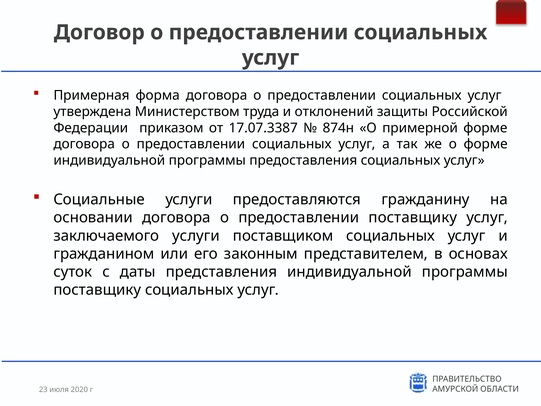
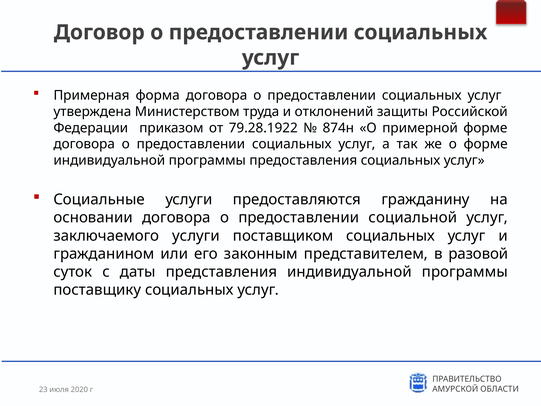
17.07.3387: 17.07.3387 -> 79.28.1922
предоставлении поставщику: поставщику -> социальной
основах: основах -> разовой
